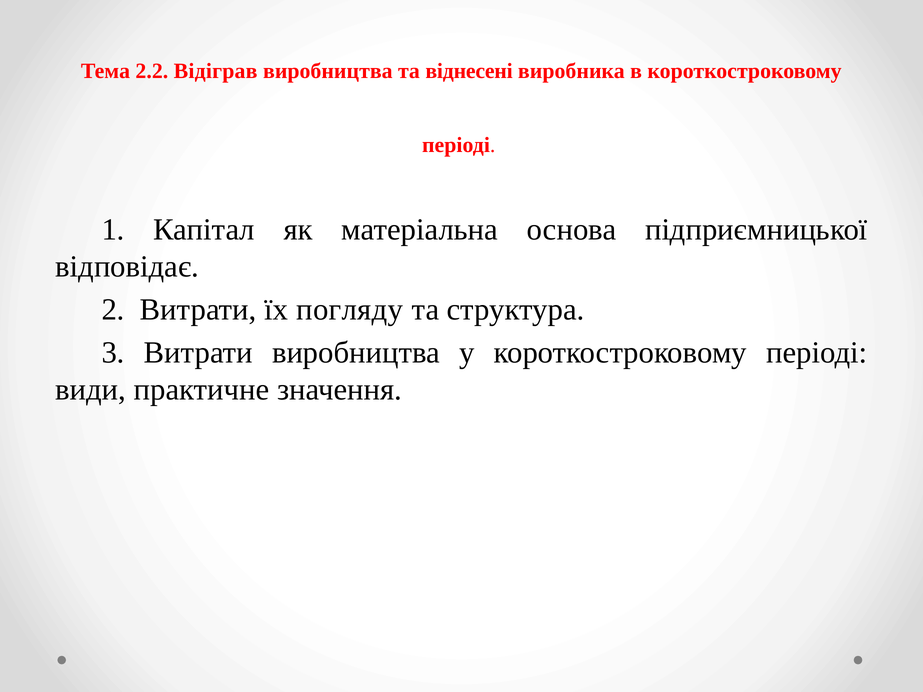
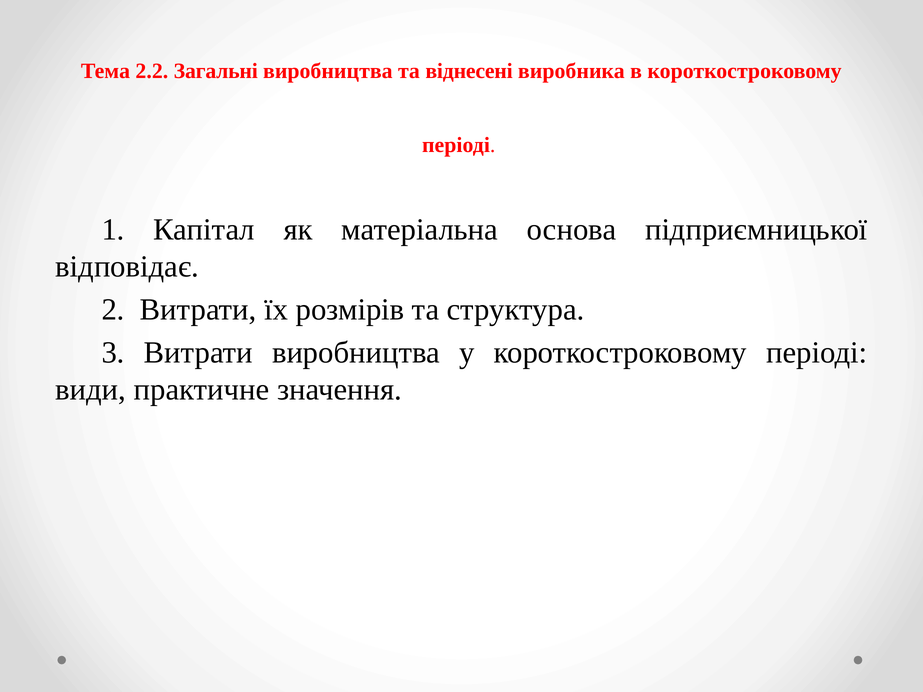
Відіграв: Відіграв -> Загальні
погляду: погляду -> розмірів
